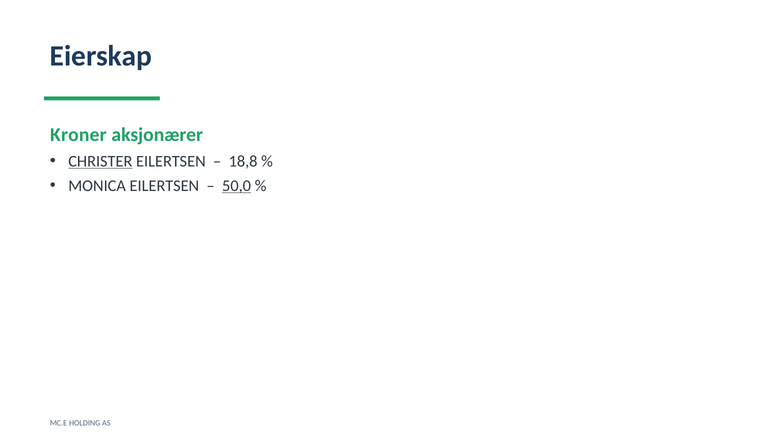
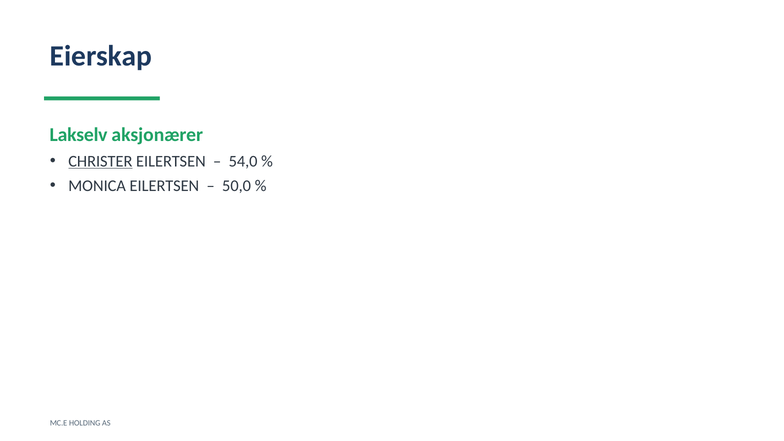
Kroner: Kroner -> Lakselv
18,8: 18,8 -> 54,0
50,0 underline: present -> none
